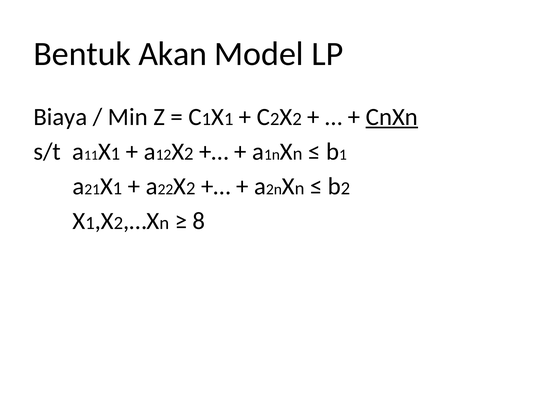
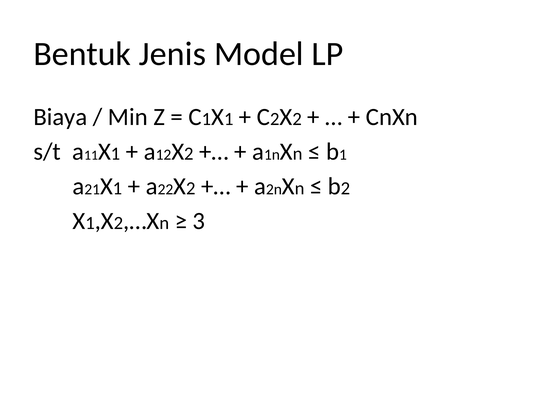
Akan: Akan -> Jenis
CnXn underline: present -> none
8: 8 -> 3
